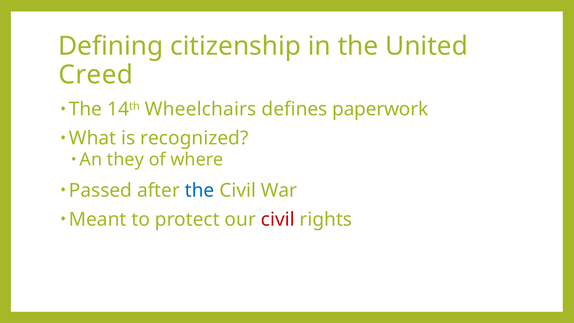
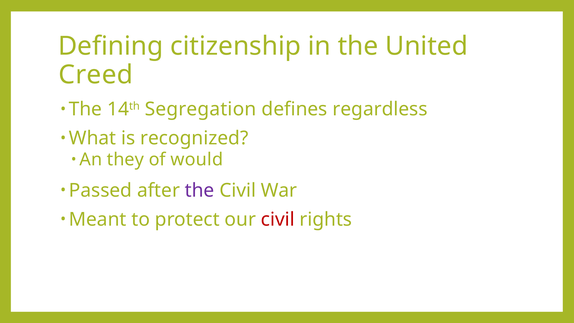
Wheelchairs: Wheelchairs -> Segregation
paperwork: paperwork -> regardless
where: where -> would
the at (200, 190) colour: blue -> purple
